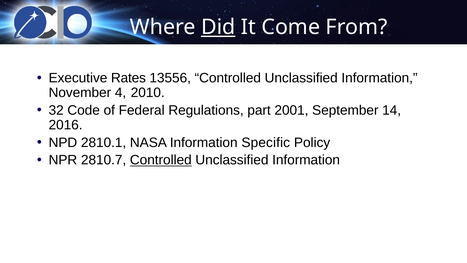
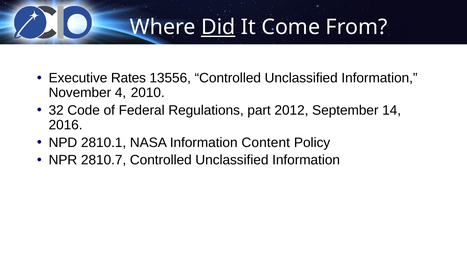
2001: 2001 -> 2012
Specific: Specific -> Content
Controlled at (161, 160) underline: present -> none
